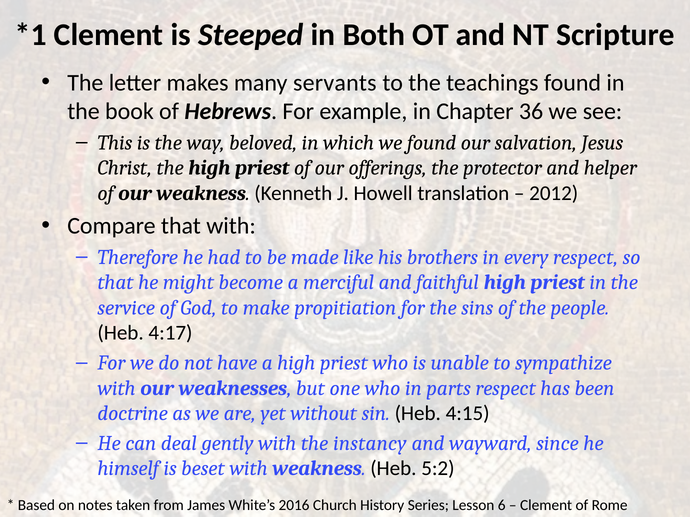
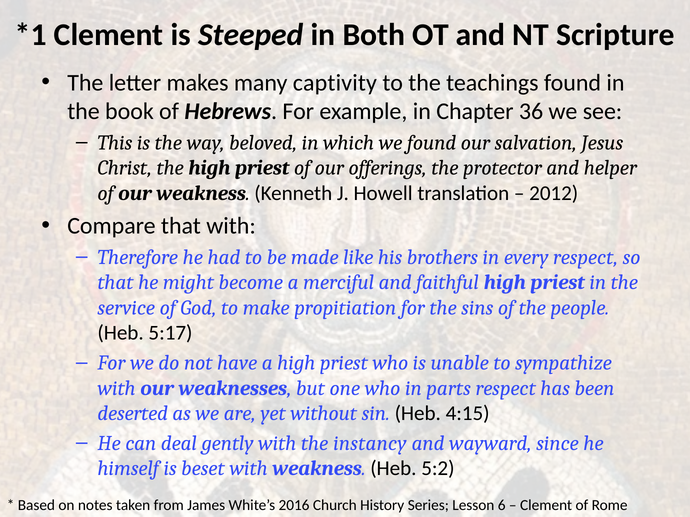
servants: servants -> captivity
4:17: 4:17 -> 5:17
doctrine: doctrine -> deserted
